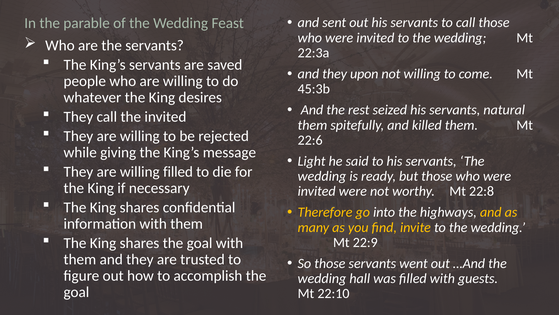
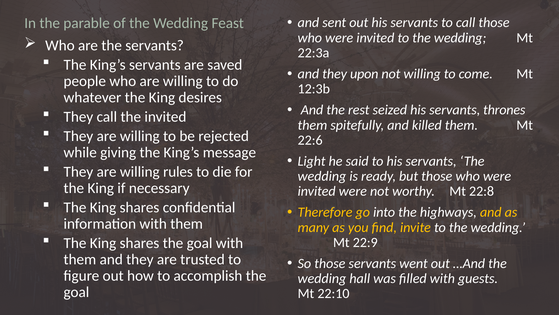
45:3b: 45:3b -> 12:3b
natural: natural -> thrones
willing filled: filled -> rules
